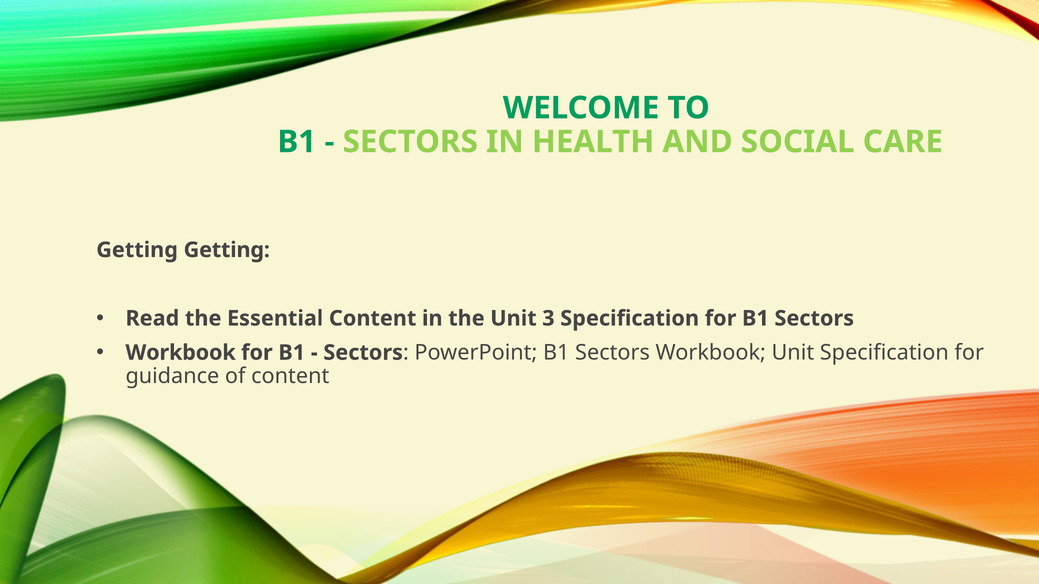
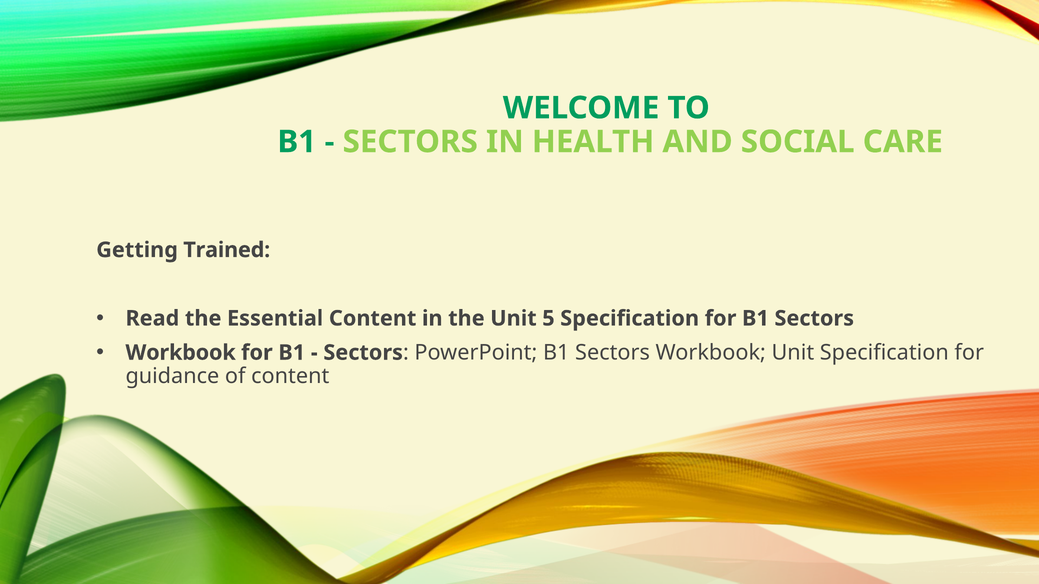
Getting Getting: Getting -> Trained
3: 3 -> 5
